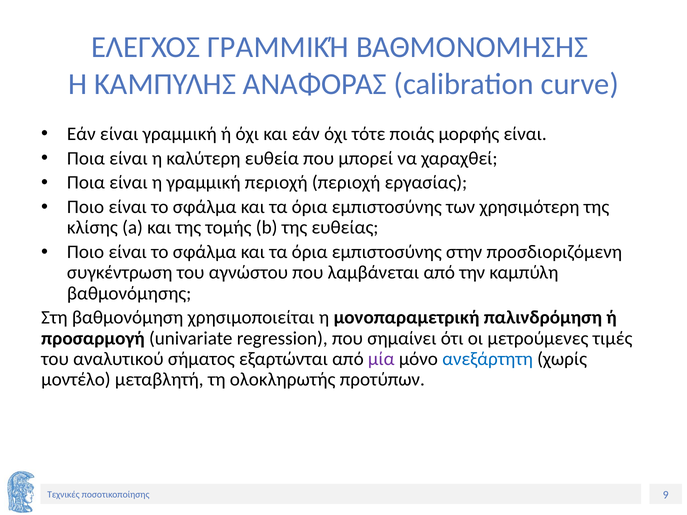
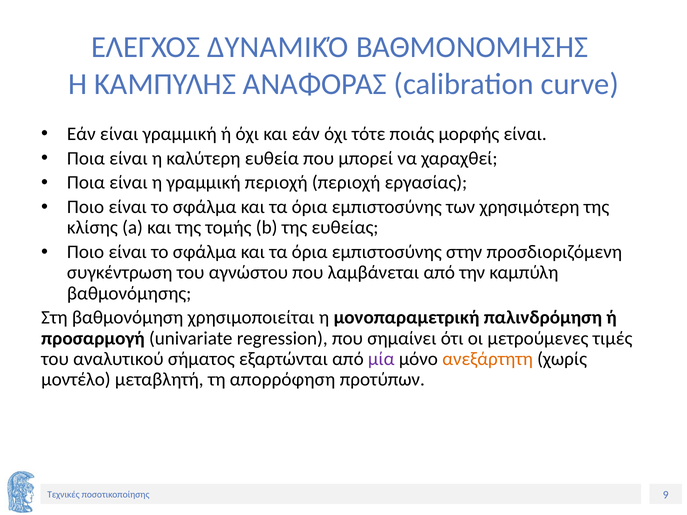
ΕΛΕΓΧΟΣ ΓΡΑΜΜΙΚΉ: ΓΡΑΜΜΙΚΉ -> ΔΥΝΑΜΙΚΌ
ανεξάρτητη colour: blue -> orange
ολοκληρωτής: ολοκληρωτής -> απορρόφηση
